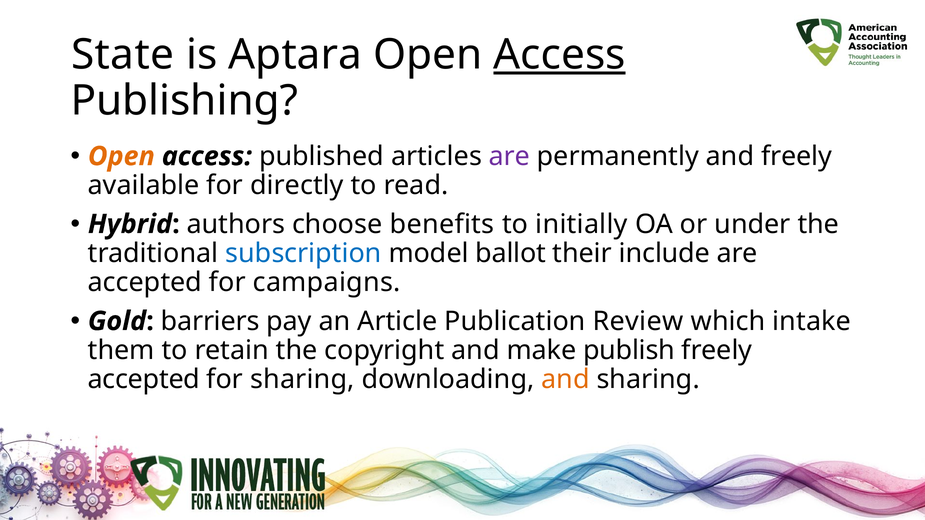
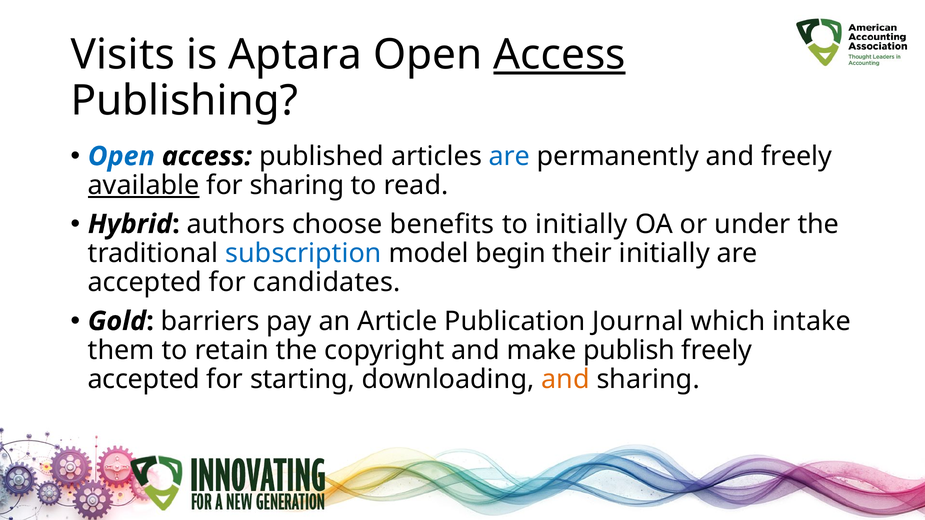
State: State -> Visits
Open at (121, 156) colour: orange -> blue
are at (509, 156) colour: purple -> blue
available underline: none -> present
for directly: directly -> sharing
ballot: ballot -> begin
their include: include -> initially
campaigns: campaigns -> candidates
Review: Review -> Journal
for sharing: sharing -> starting
